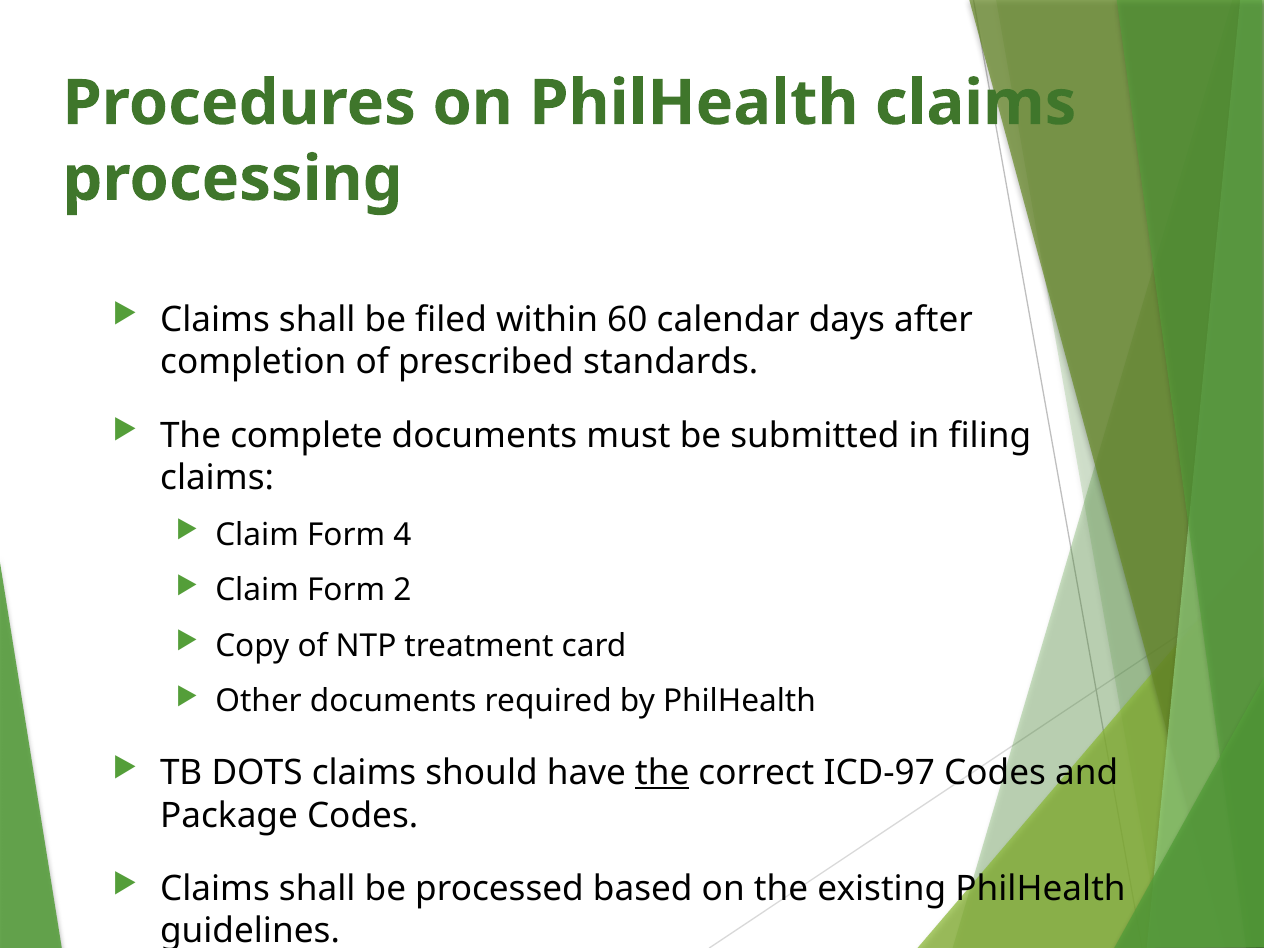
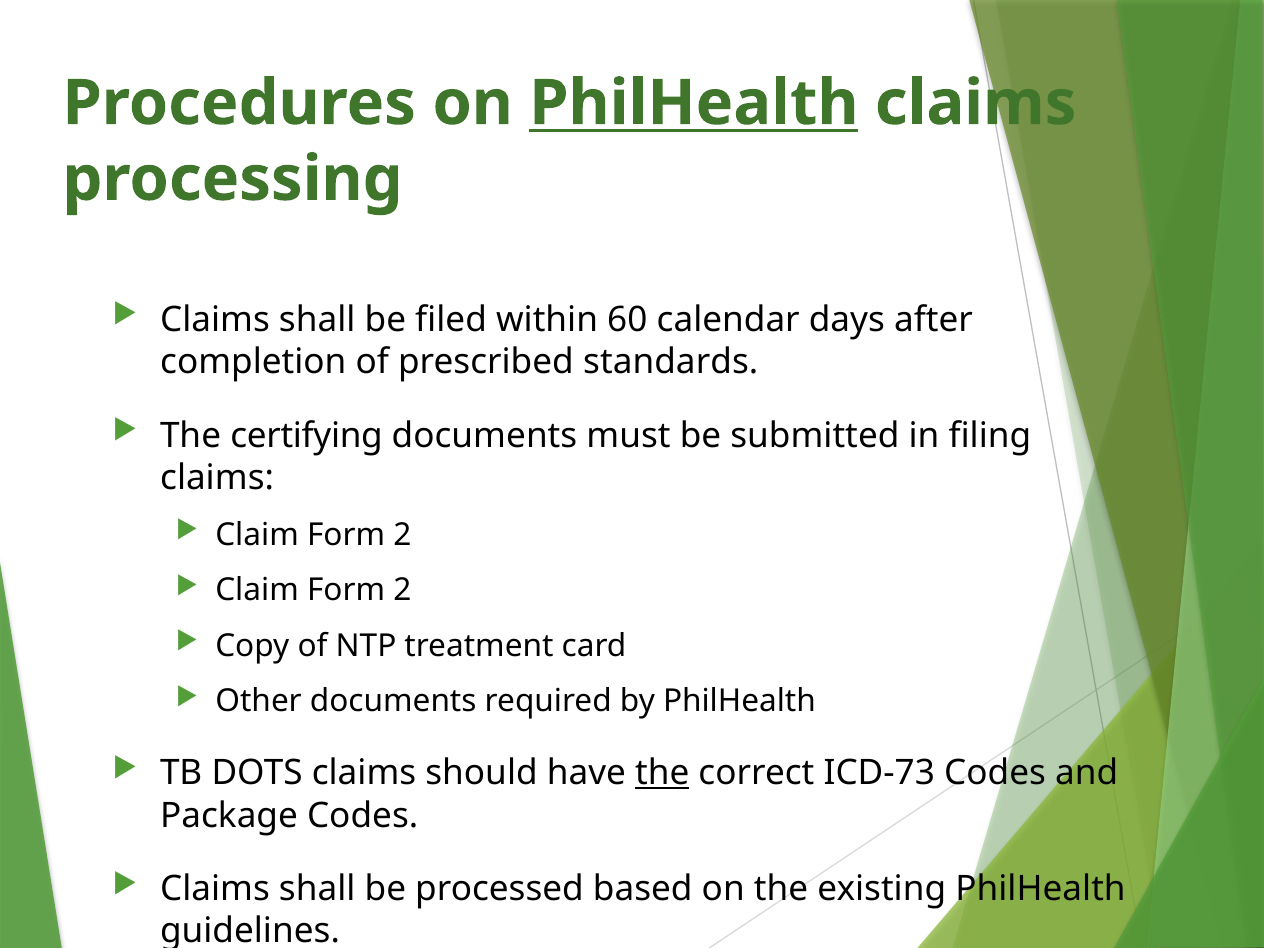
PhilHealth at (694, 103) underline: none -> present
complete: complete -> certifying
4 at (402, 535): 4 -> 2
ICD-97: ICD-97 -> ICD-73
